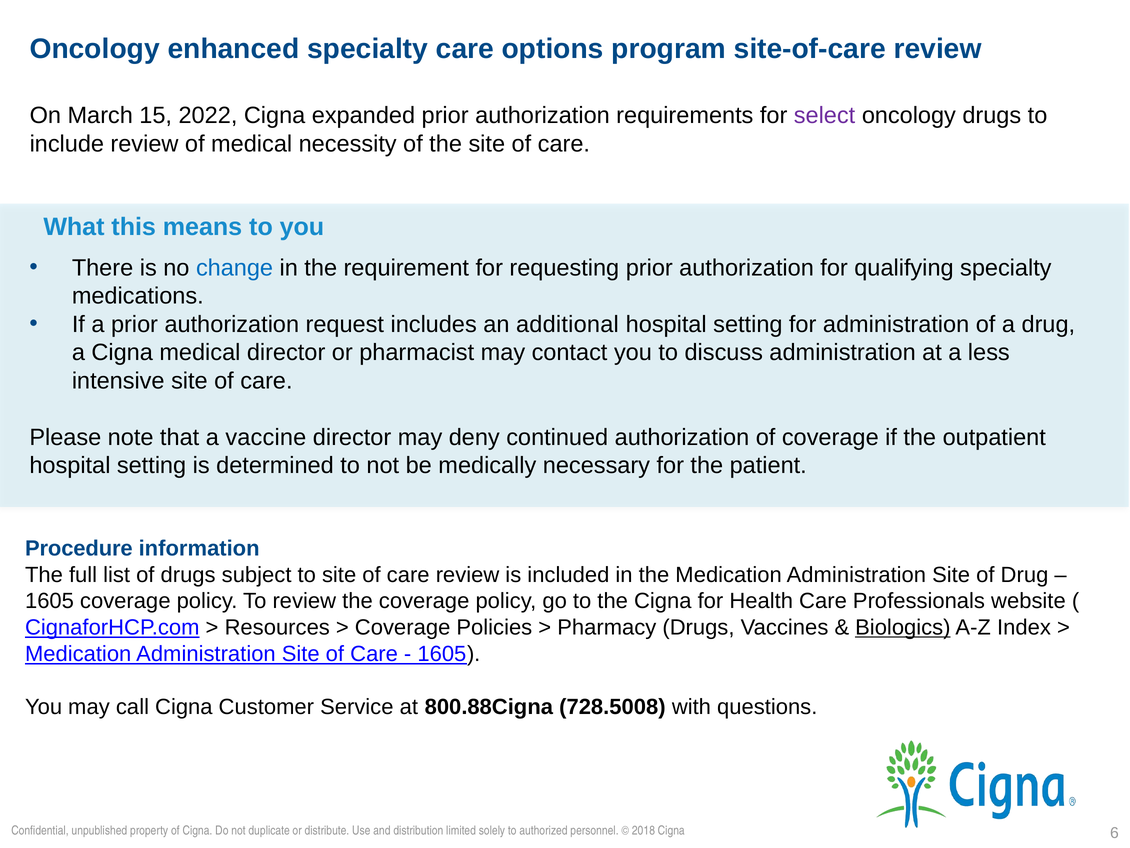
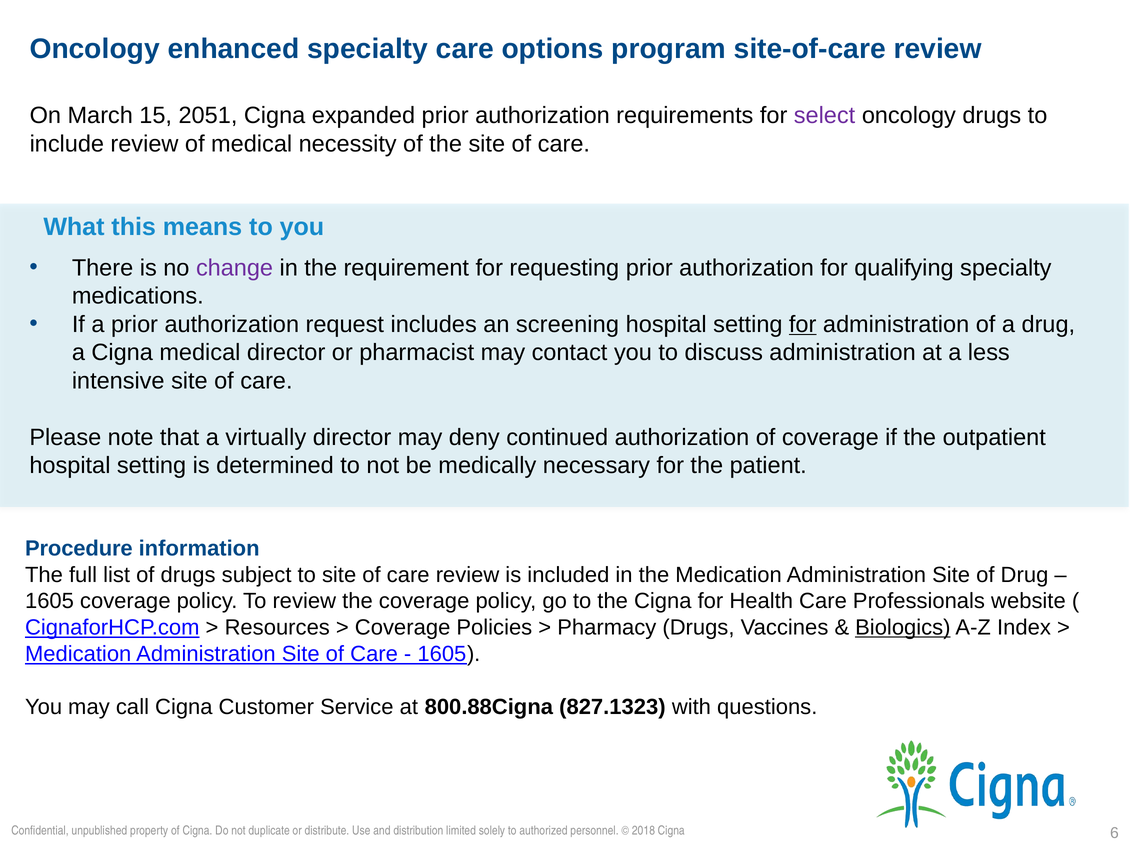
2022: 2022 -> 2051
change colour: blue -> purple
additional: additional -> screening
for at (803, 324) underline: none -> present
vaccine: vaccine -> virtually
728.5008: 728.5008 -> 827.1323
